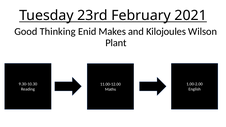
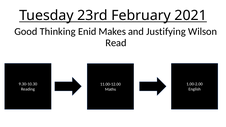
Kilojoules: Kilojoules -> Justifying
Plant: Plant -> Read
